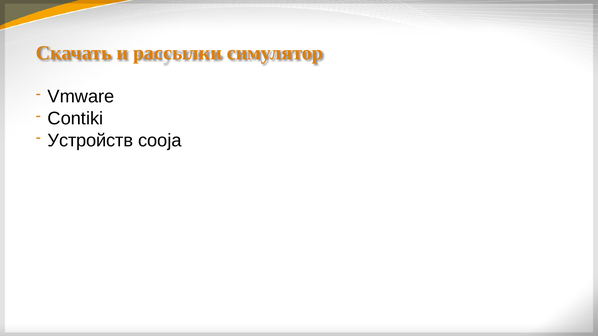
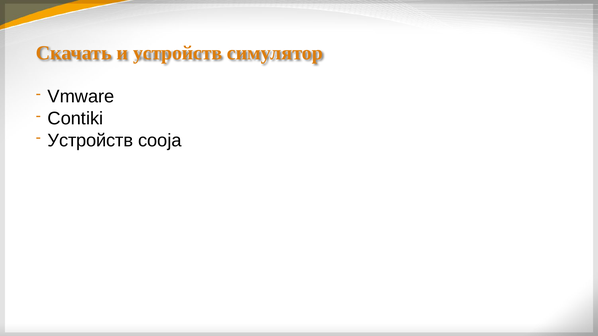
и рассылки: рассылки -> устройств
